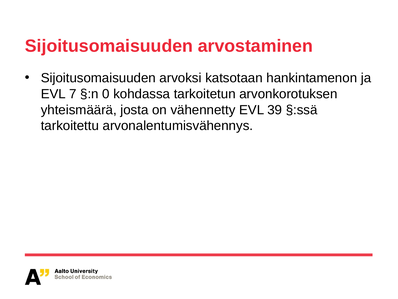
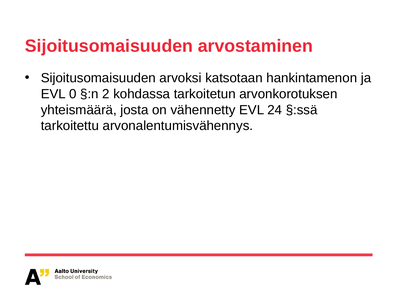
7: 7 -> 0
0: 0 -> 2
39: 39 -> 24
